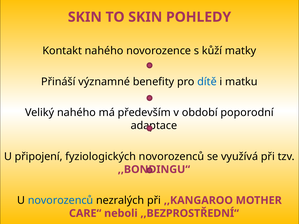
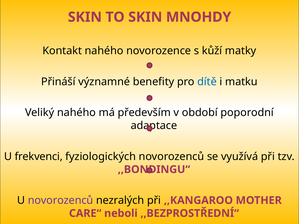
POHLEDY: POHLEDY -> MNOHDY
připojení: připojení -> frekvenci
novorozenců at (61, 201) colour: blue -> purple
